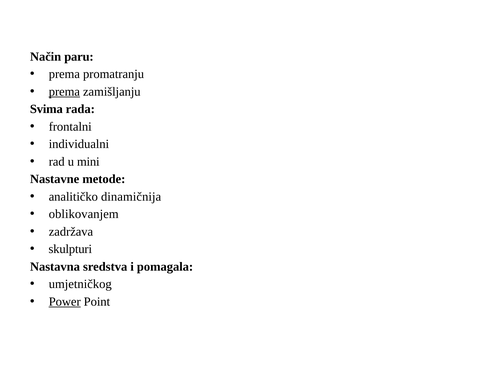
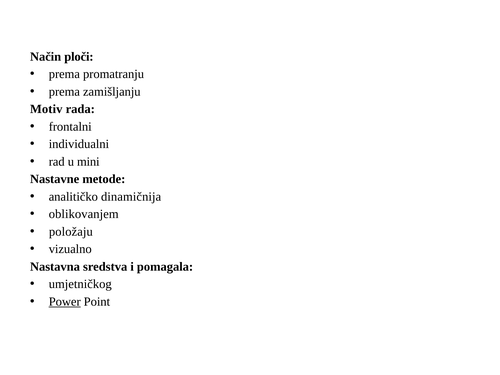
paru: paru -> ploči
prema at (64, 92) underline: present -> none
Svima: Svima -> Motiv
zadržava: zadržava -> položaju
skulpturi: skulpturi -> vizualno
